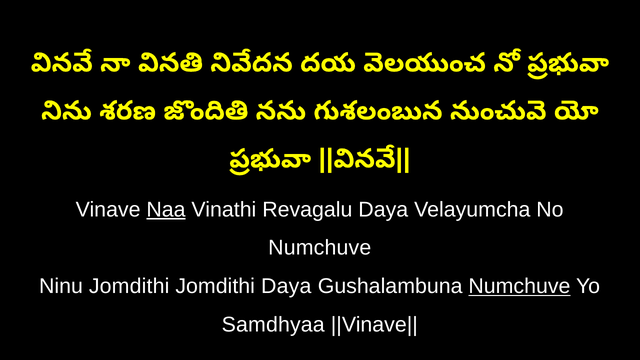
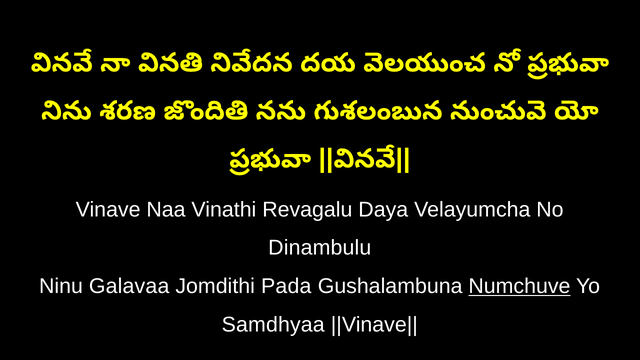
Naa underline: present -> none
Numchuve at (320, 248): Numchuve -> Dinambulu
Ninu Jomdithi: Jomdithi -> Galavaa
Jomdithi Daya: Daya -> Pada
